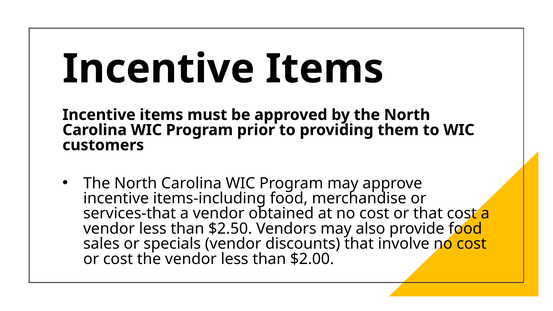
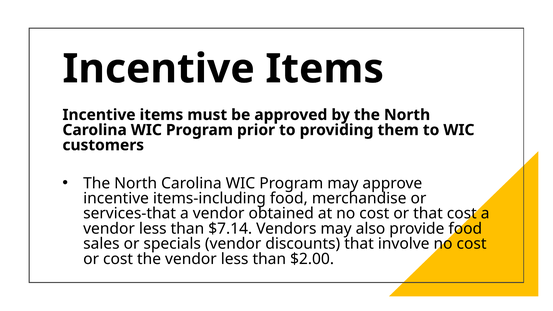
$2.50: $2.50 -> $7.14
